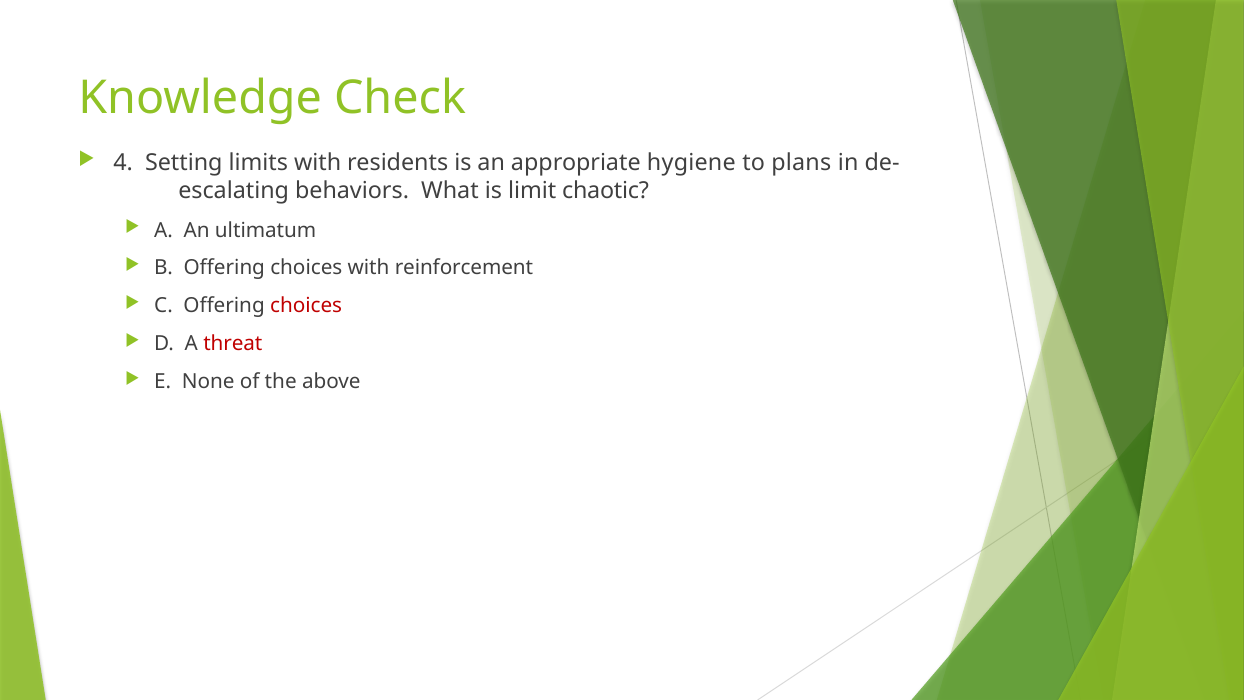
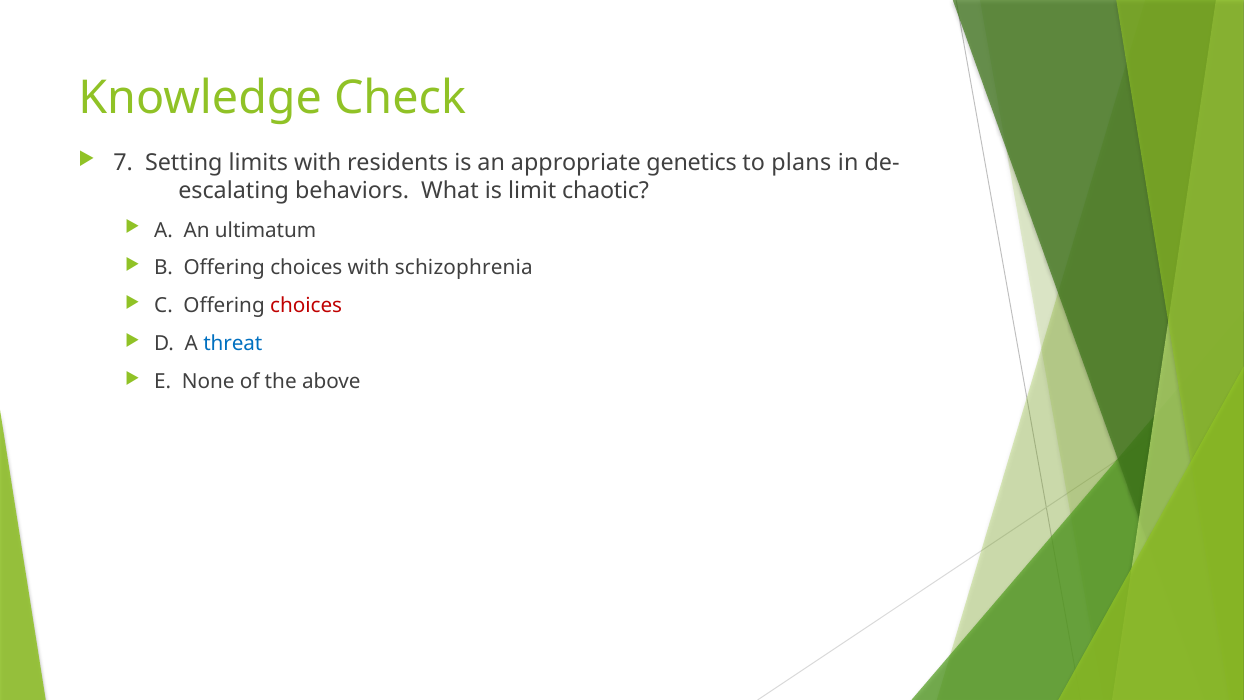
4: 4 -> 7
hygiene: hygiene -> genetics
reinforcement: reinforcement -> schizophrenia
threat colour: red -> blue
